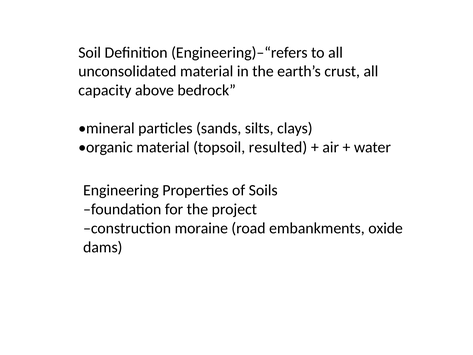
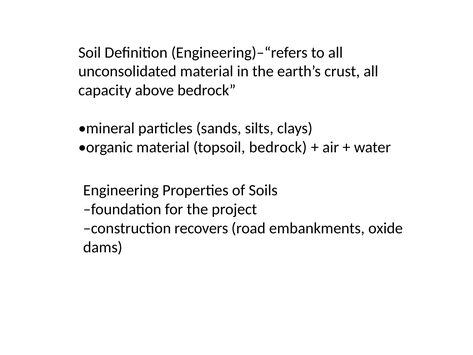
topsoil resulted: resulted -> bedrock
moraine: moraine -> recovers
